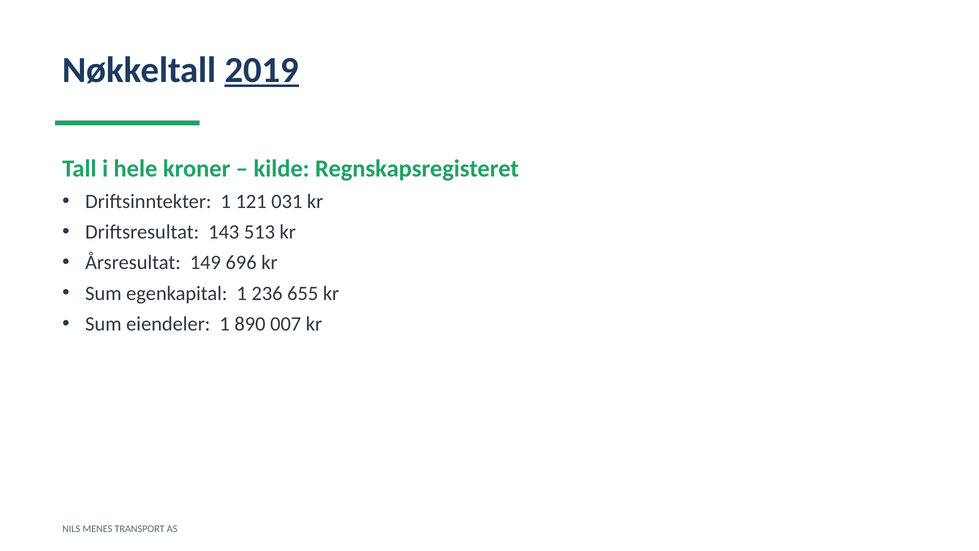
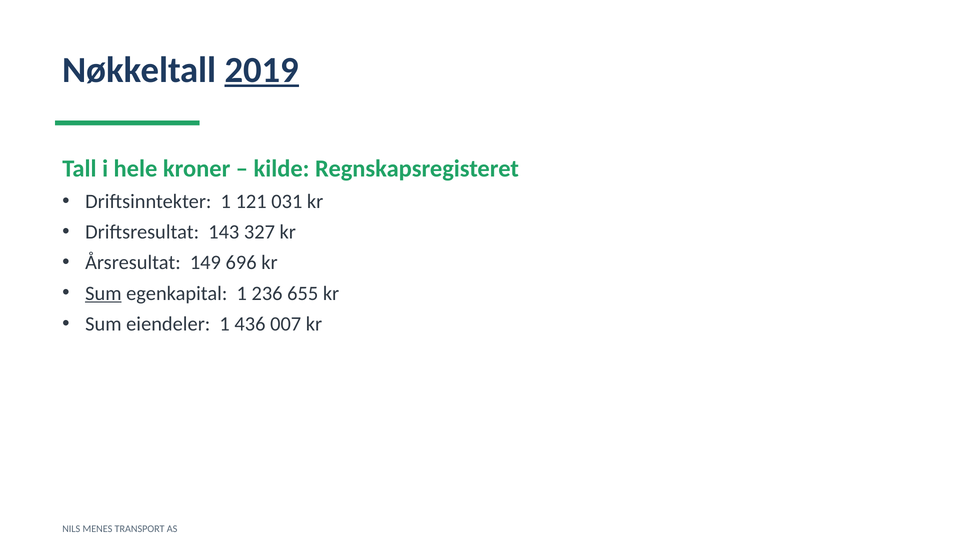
513: 513 -> 327
Sum at (103, 293) underline: none -> present
890: 890 -> 436
